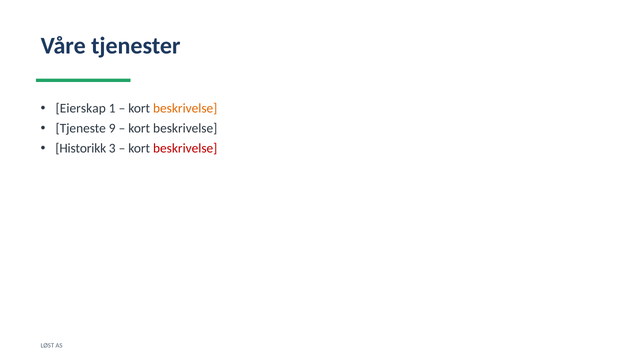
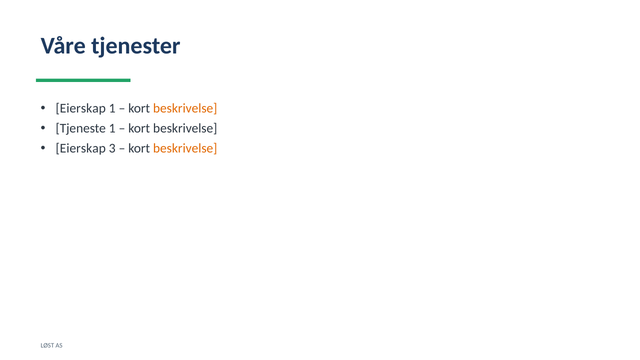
Tjeneste 9: 9 -> 1
Historikk at (81, 148): Historikk -> Eierskap
beskrivelse at (185, 148) colour: red -> orange
